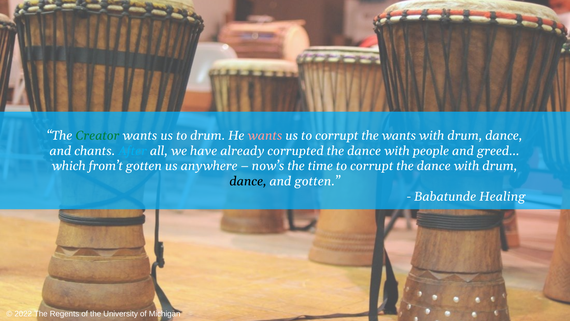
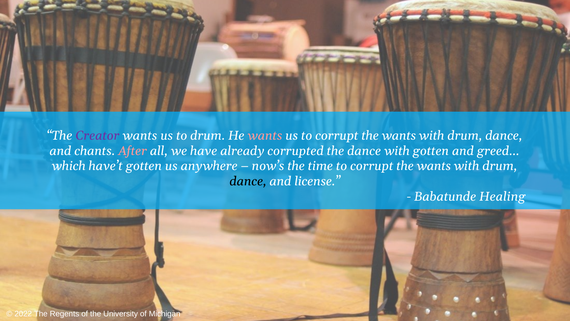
Creator colour: green -> purple
After colour: light blue -> pink
with people: people -> gotten
from’t: from’t -> have’t
dance at (434, 166): dance -> wants
and gotten: gotten -> license
